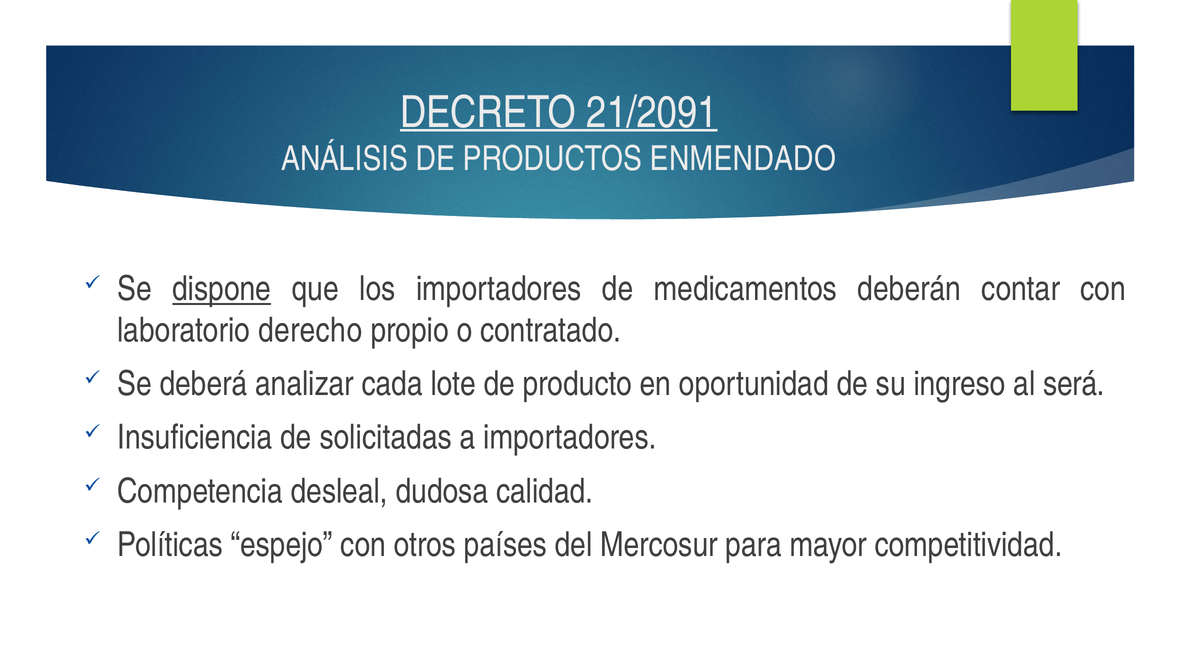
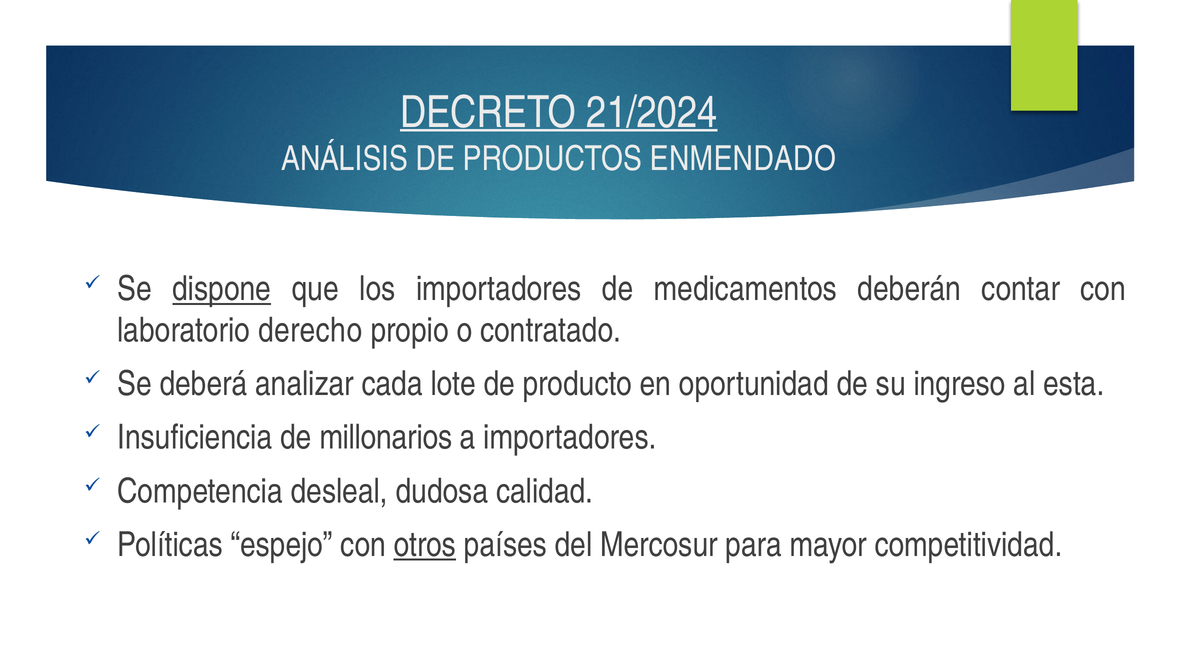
21/2091: 21/2091 -> 21/2024
será: será -> esta
solicitadas: solicitadas -> millonarios
otros underline: none -> present
